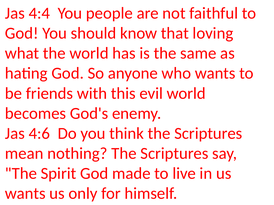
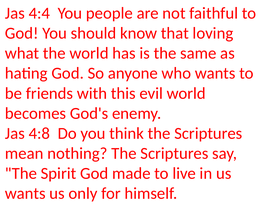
4:6: 4:6 -> 4:8
